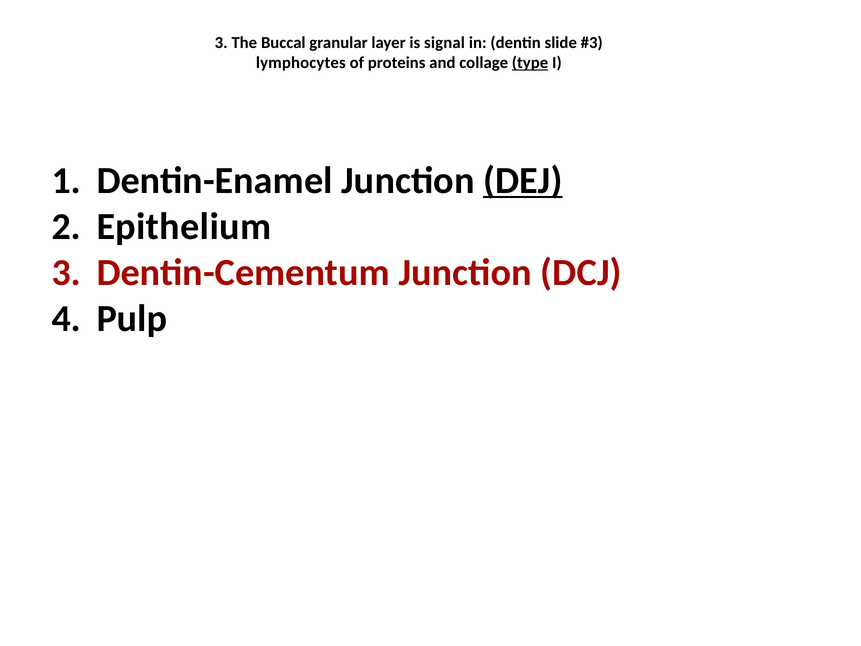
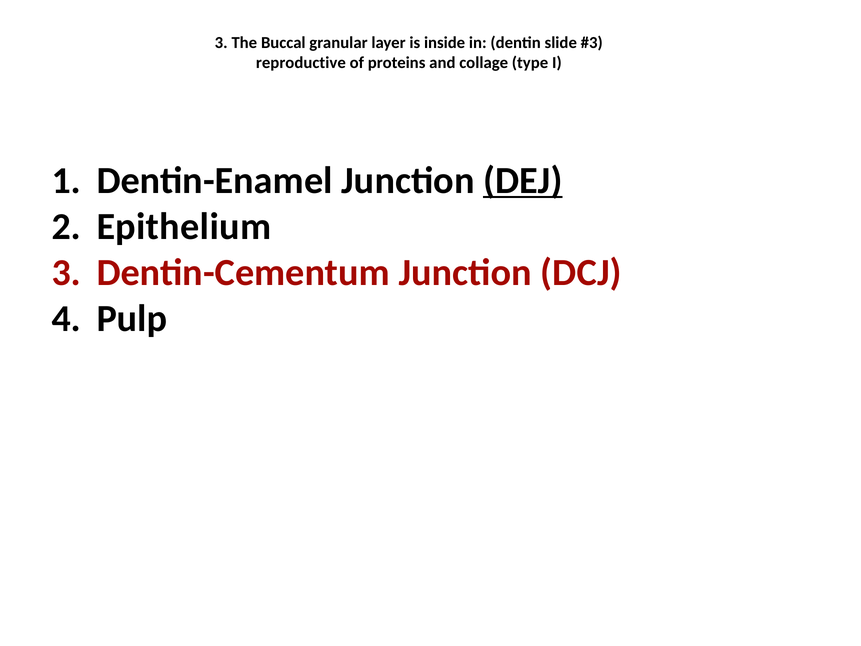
signal: signal -> inside
lymphocytes: lymphocytes -> reproductive
type underline: present -> none
